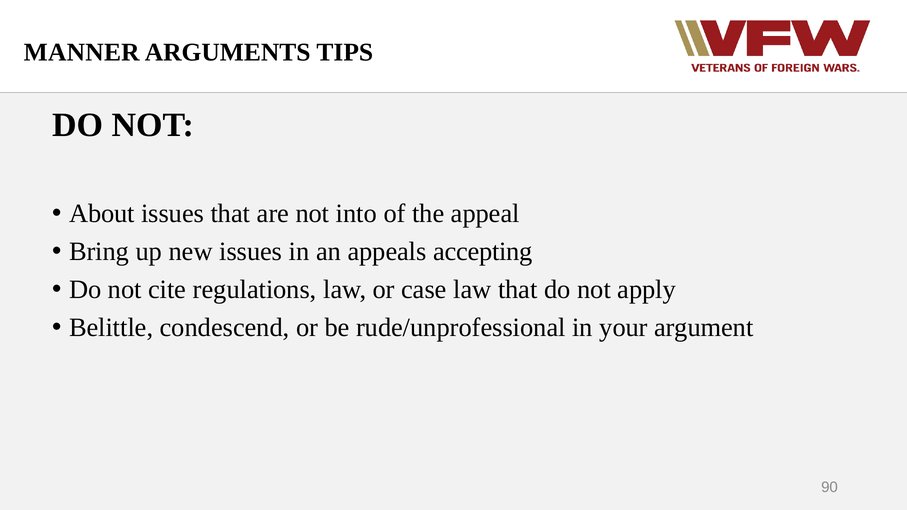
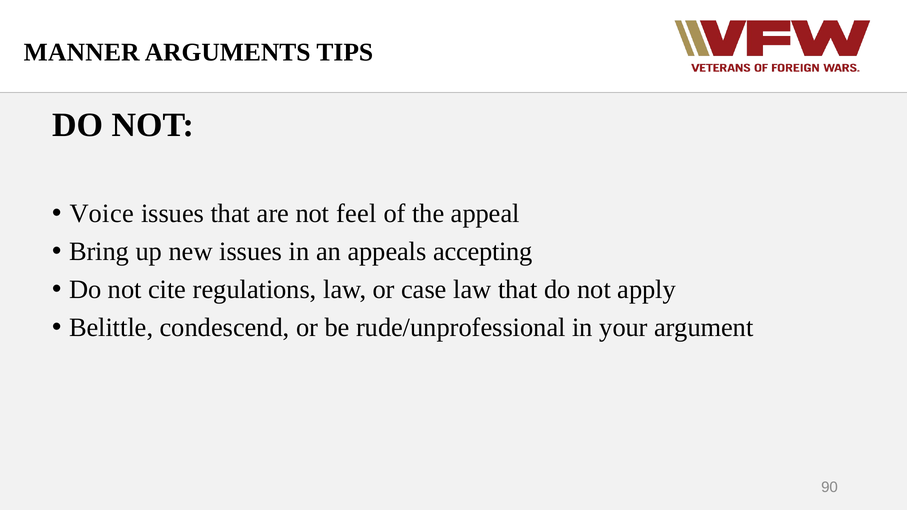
About: About -> Voice
into: into -> feel
